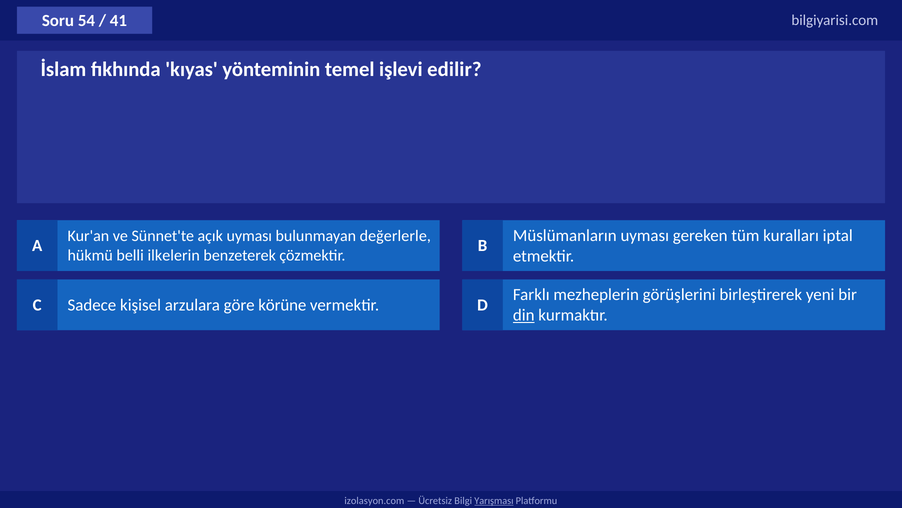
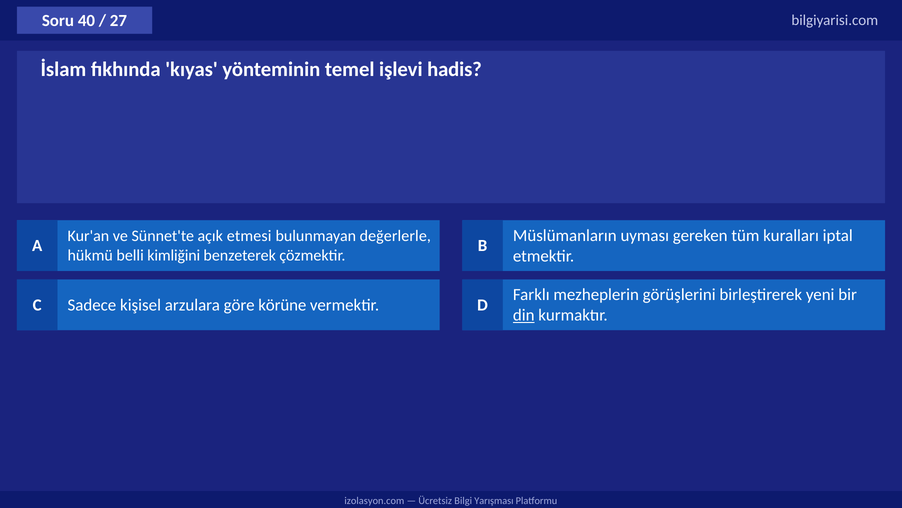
54: 54 -> 40
41: 41 -> 27
edilir: edilir -> hadis
açık uyması: uyması -> etmesi
ilkelerin: ilkelerin -> kimliğini
Yarışması underline: present -> none
